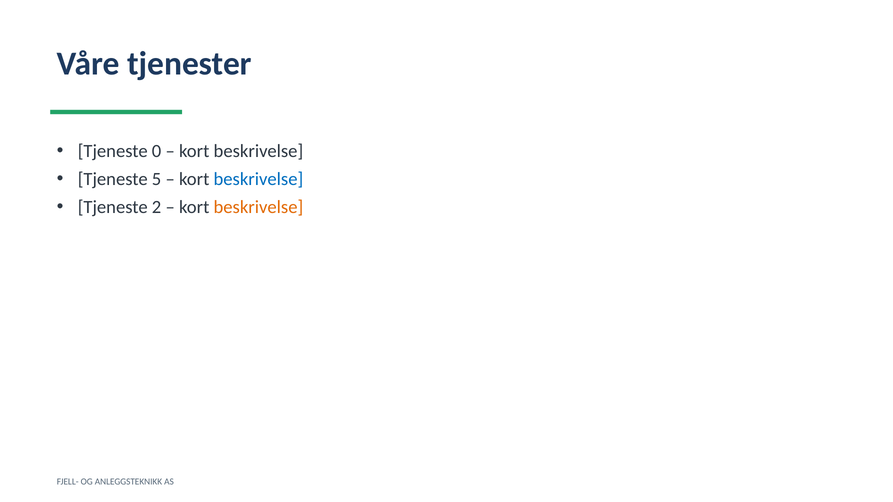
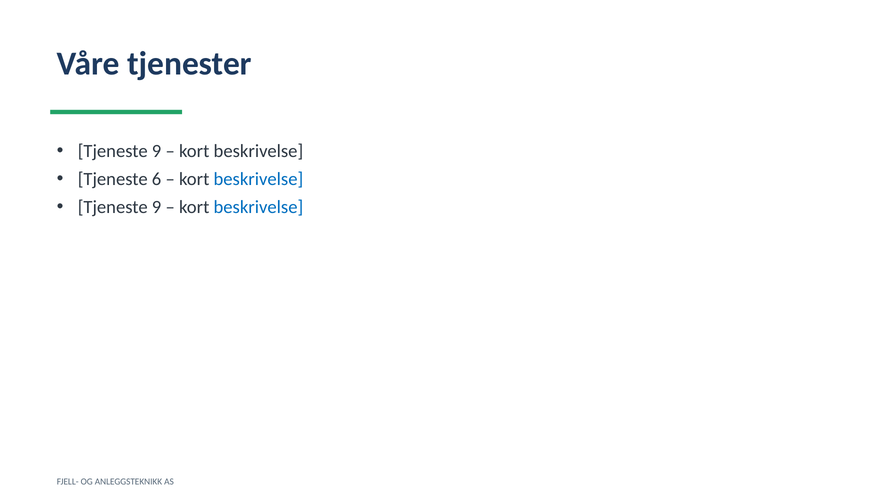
0 at (157, 151): 0 -> 9
5: 5 -> 6
2 at (157, 207): 2 -> 9
beskrivelse at (258, 207) colour: orange -> blue
